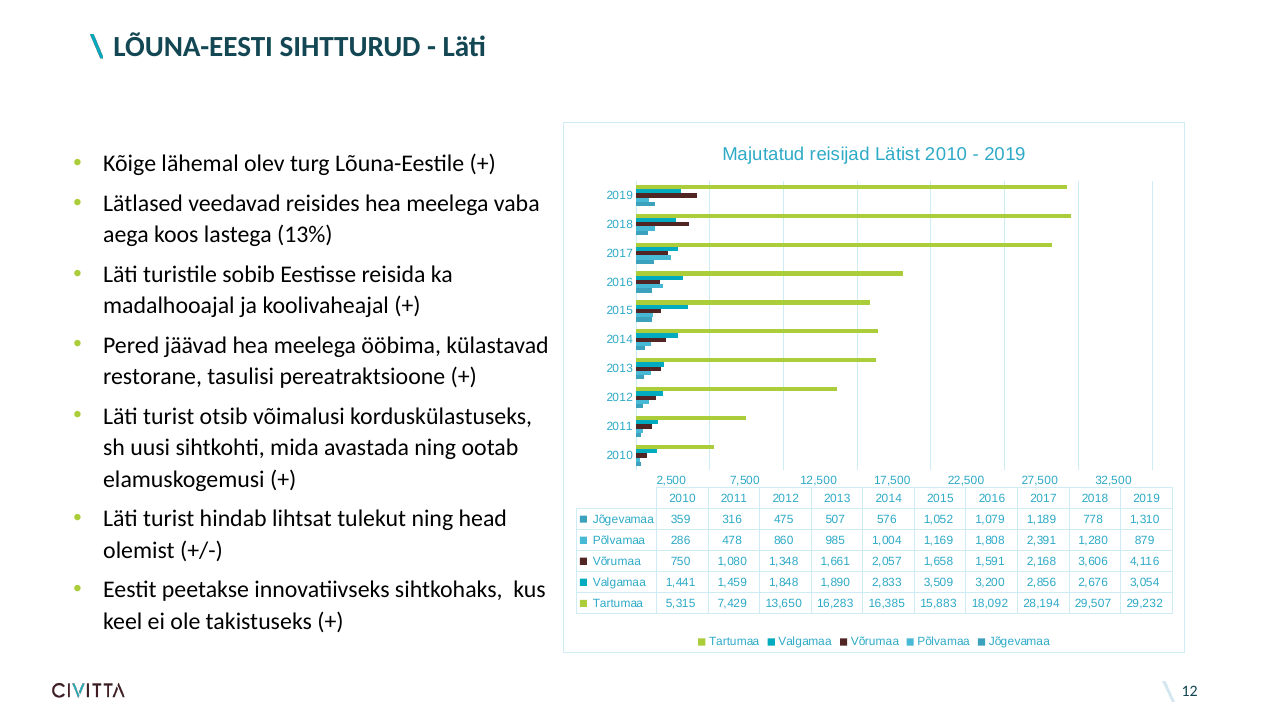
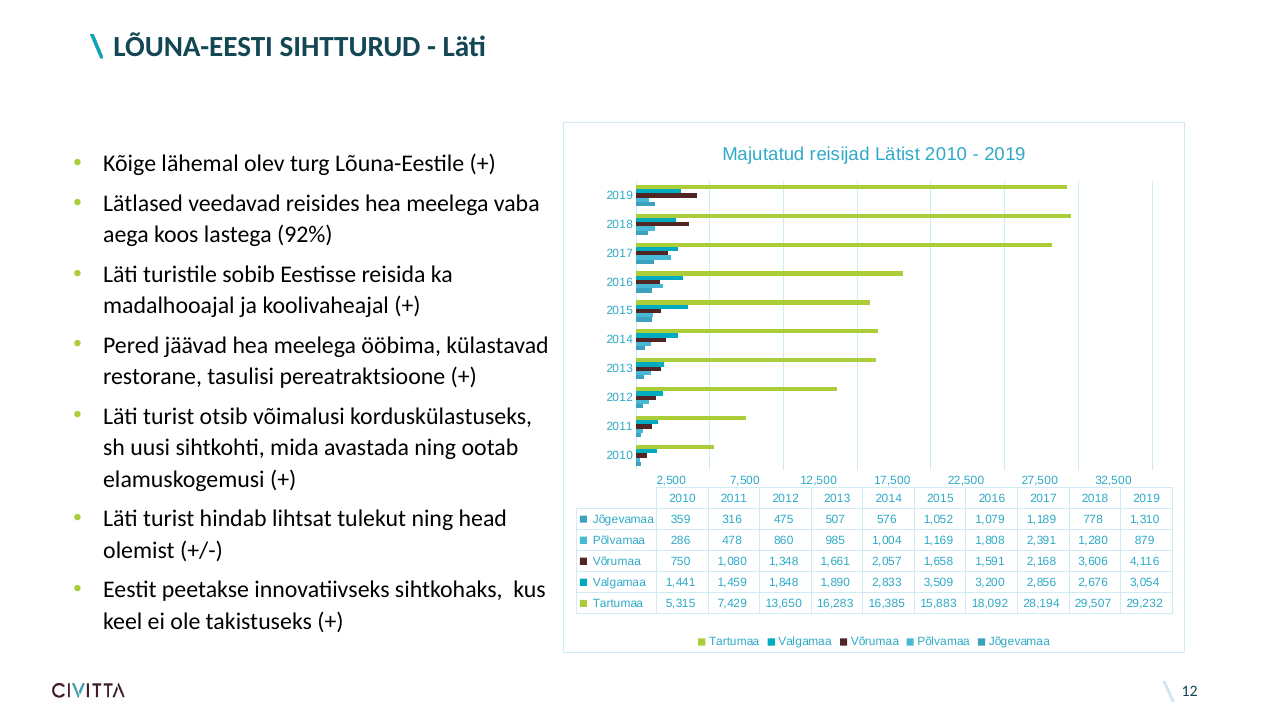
13%: 13% -> 92%
